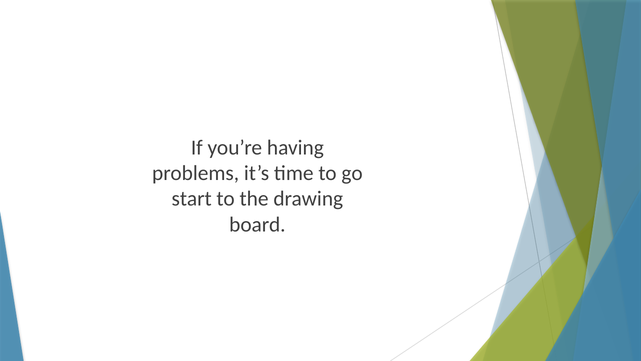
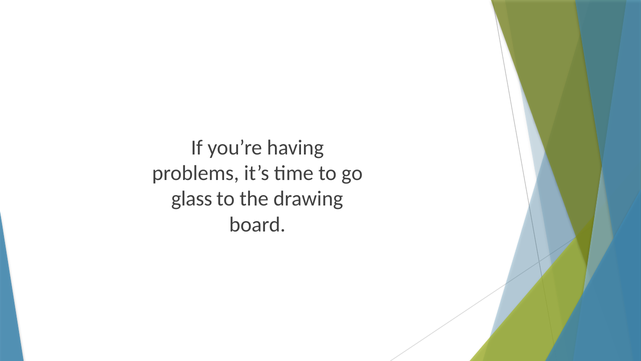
start: start -> glass
